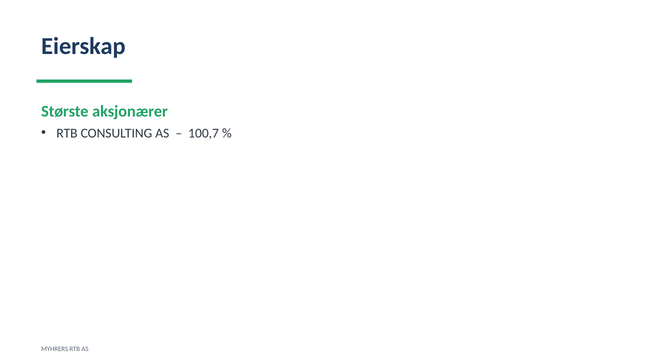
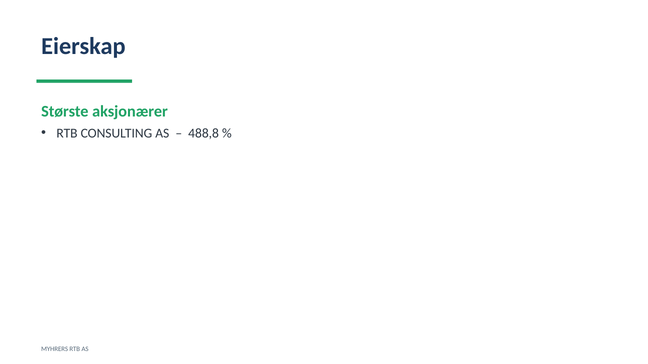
100,7: 100,7 -> 488,8
